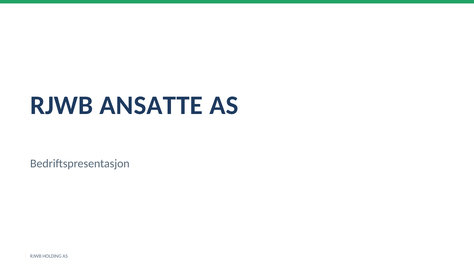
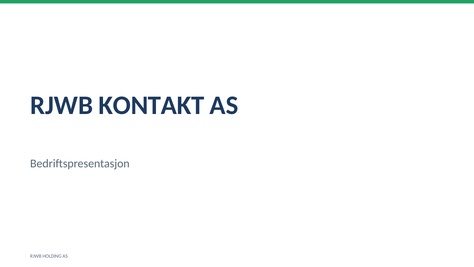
ANSATTE: ANSATTE -> KONTAKT
